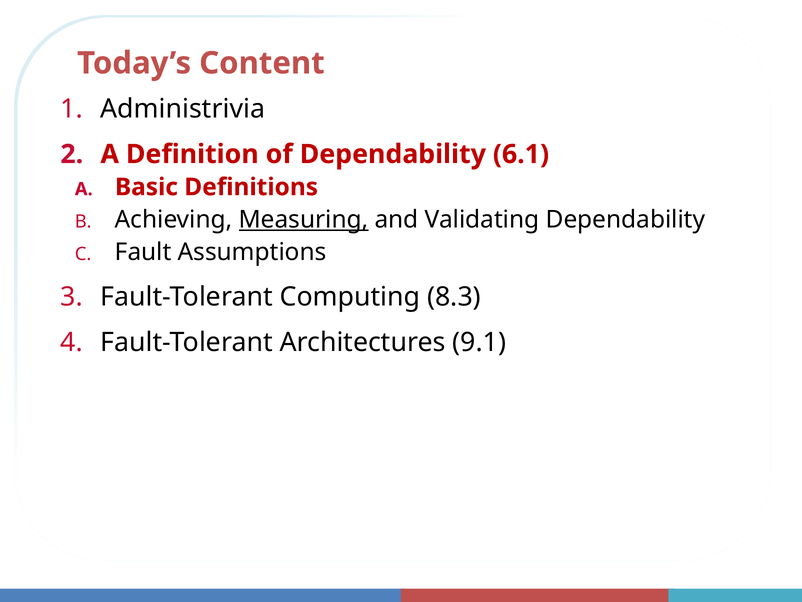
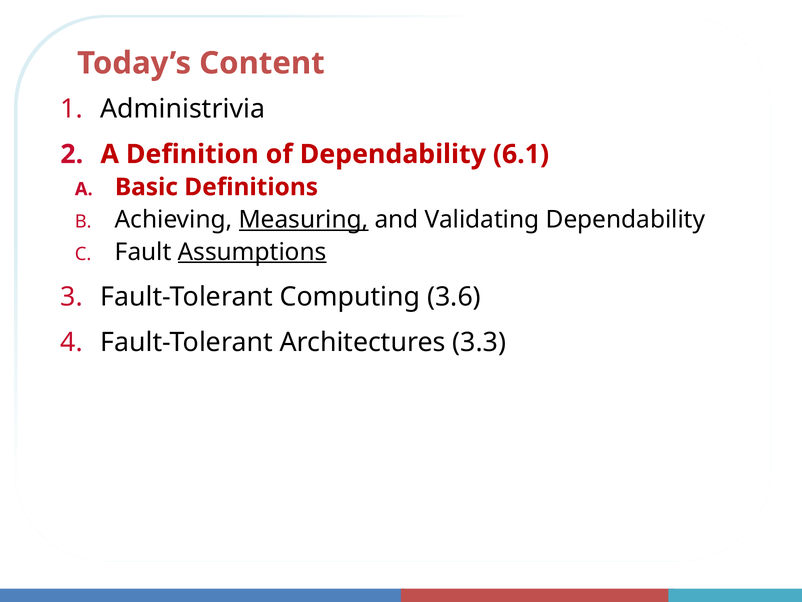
Assumptions underline: none -> present
8.3: 8.3 -> 3.6
9.1: 9.1 -> 3.3
